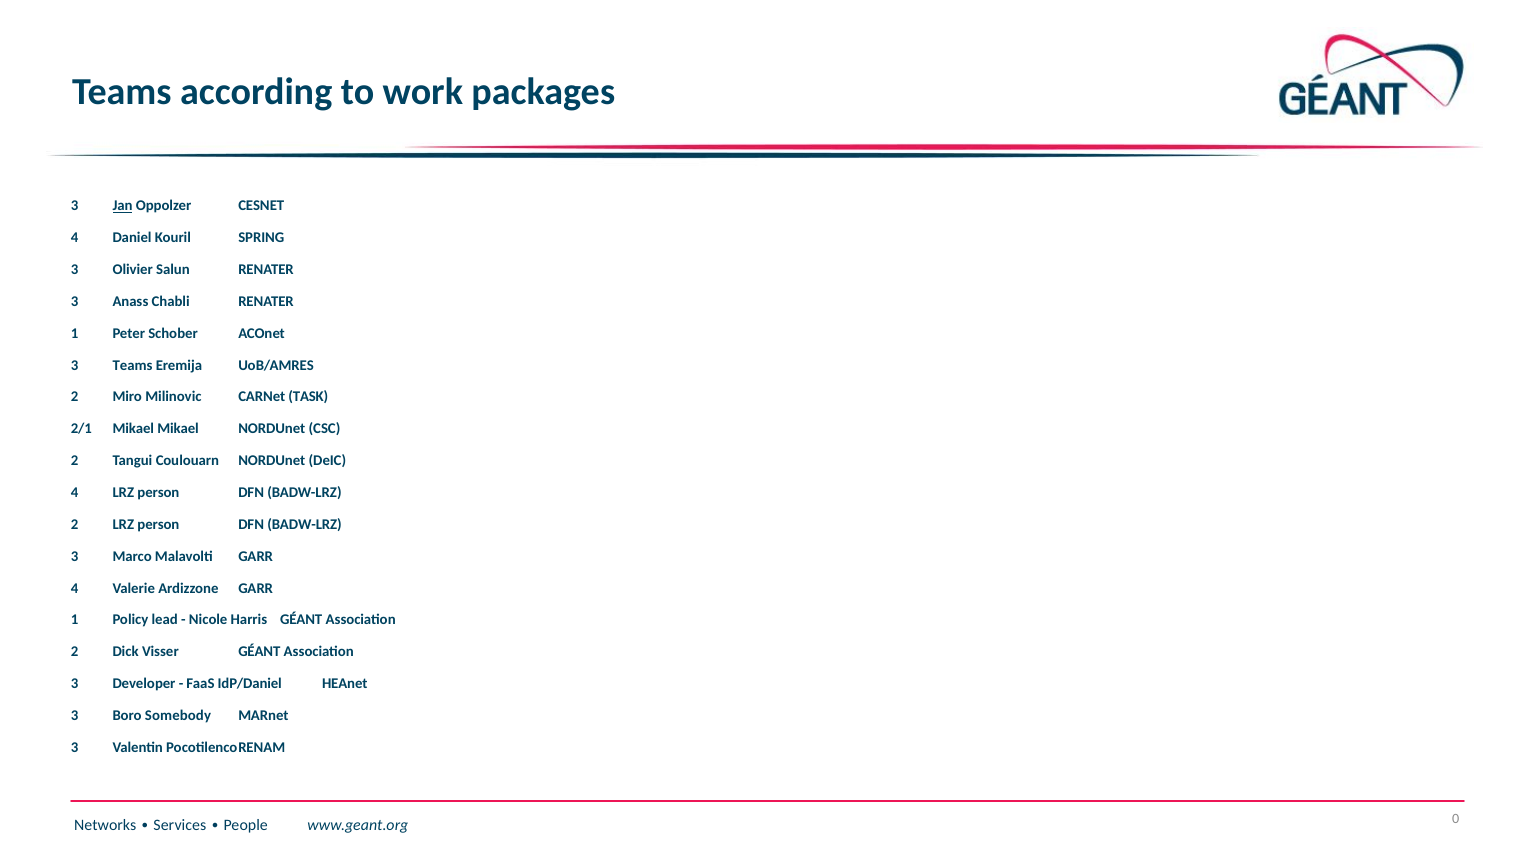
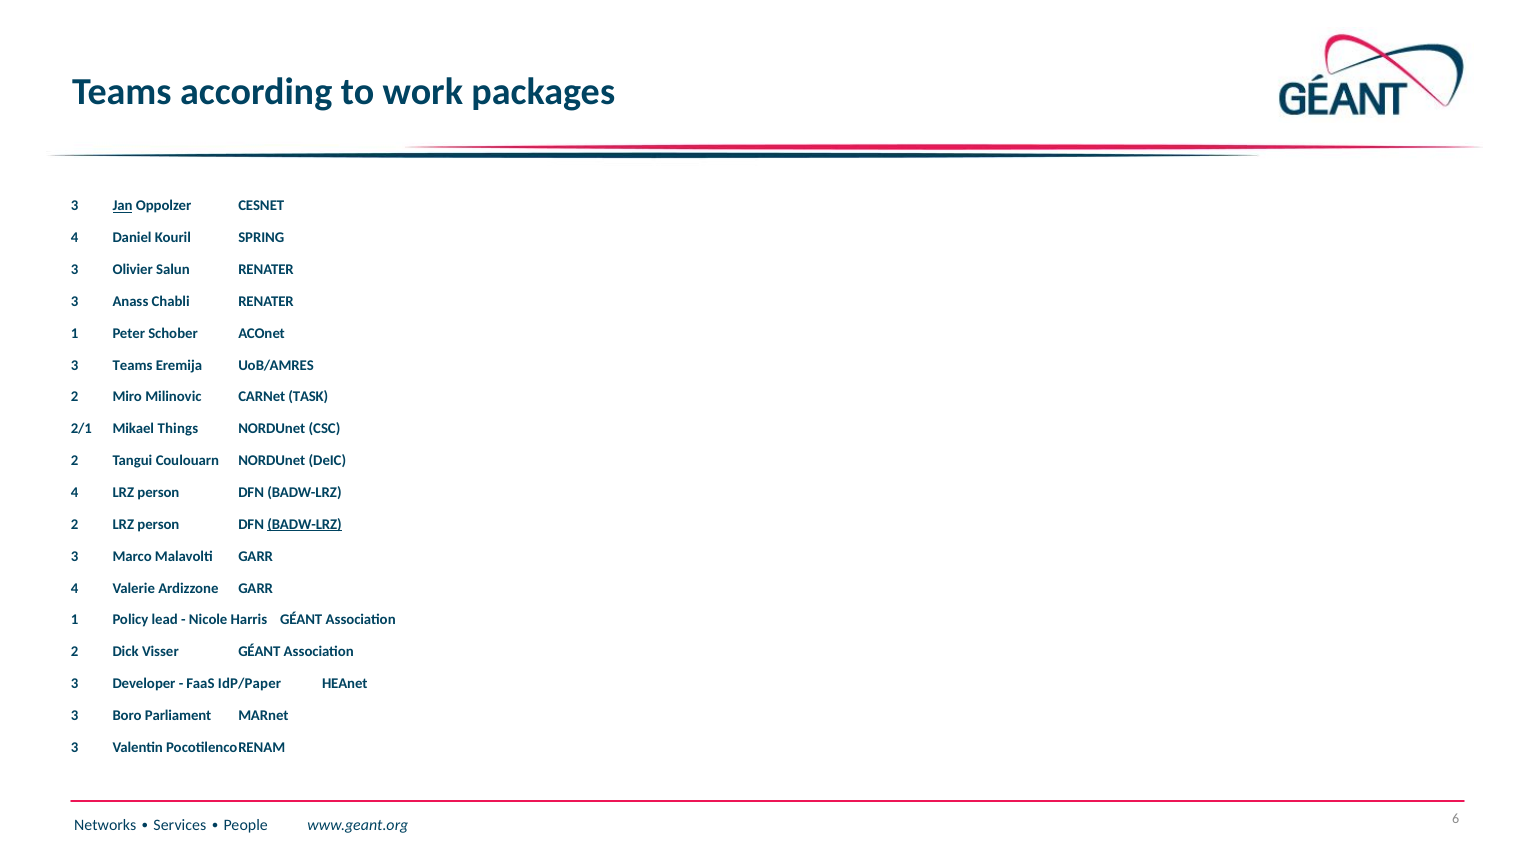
Mikael Mikael: Mikael -> Things
BADW-LRZ at (305, 524) underline: none -> present
IdP/Daniel: IdP/Daniel -> IdP/Paper
Somebody: Somebody -> Parliament
0: 0 -> 6
